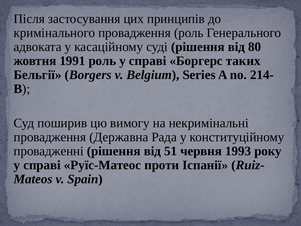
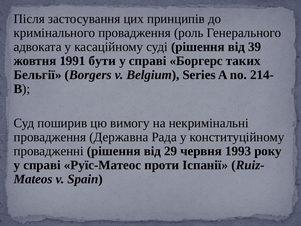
80: 80 -> 39
1991 роль: роль -> бути
51: 51 -> 29
